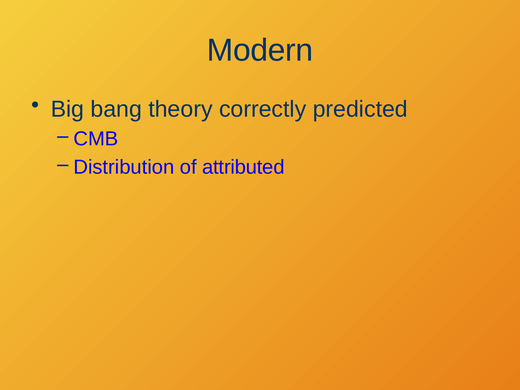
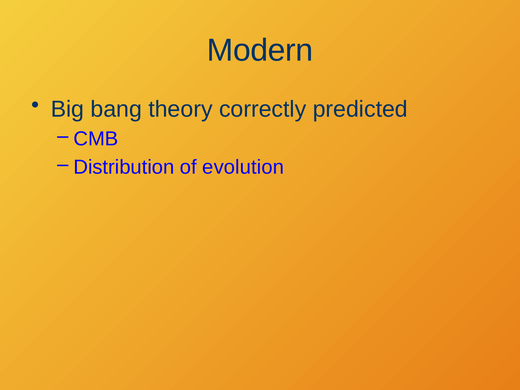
attributed: attributed -> evolution
